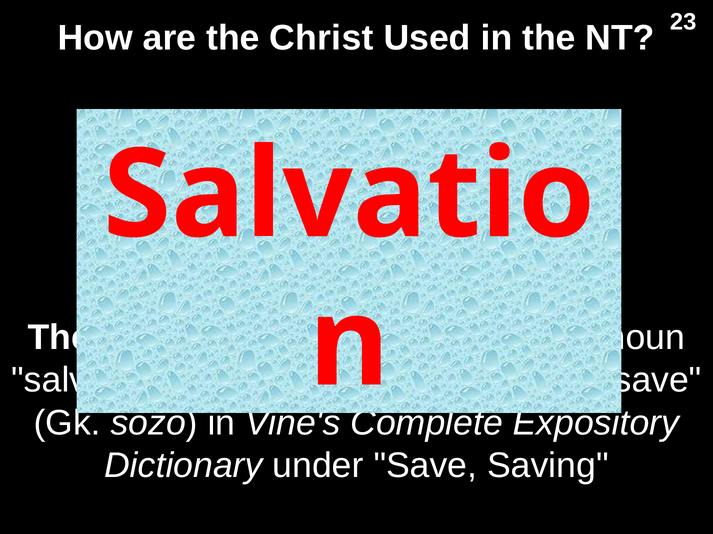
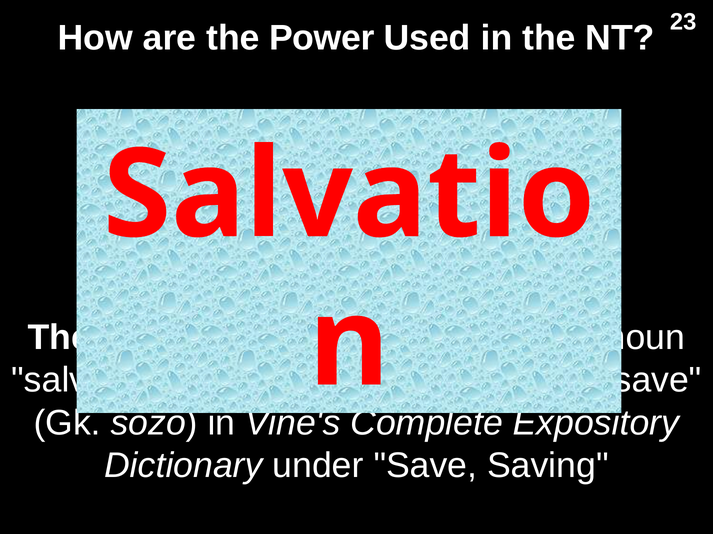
Christ: Christ -> Power
